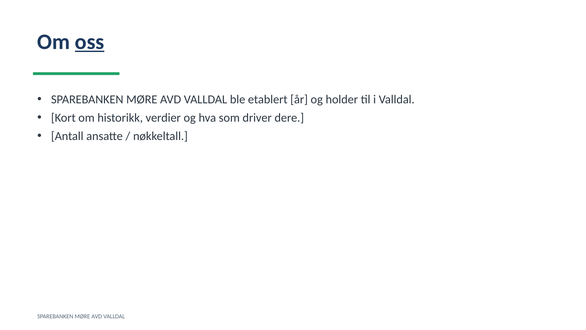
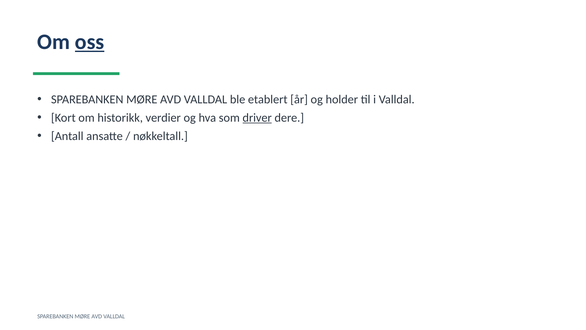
driver underline: none -> present
